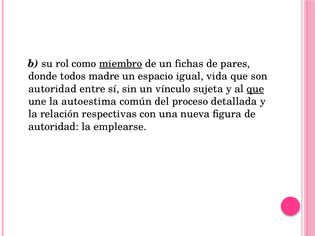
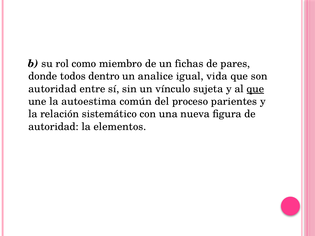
miembro underline: present -> none
madre: madre -> dentro
espacio: espacio -> analice
detallada: detallada -> parientes
respectivas: respectivas -> sistemático
emplearse: emplearse -> elementos
